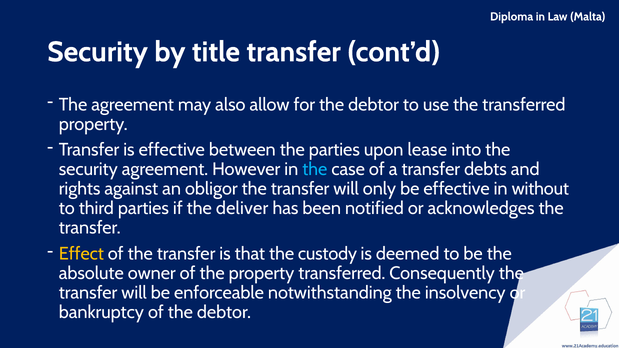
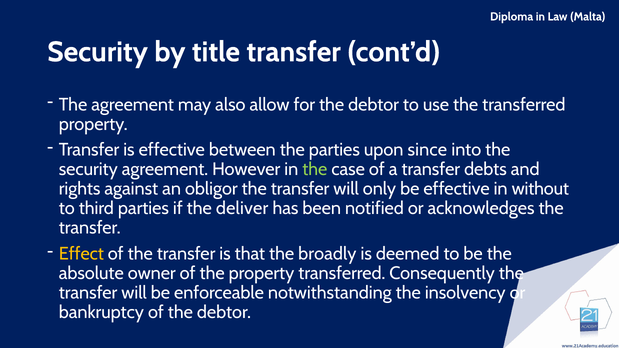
lease: lease -> since
the at (315, 170) colour: light blue -> light green
custody: custody -> broadly
